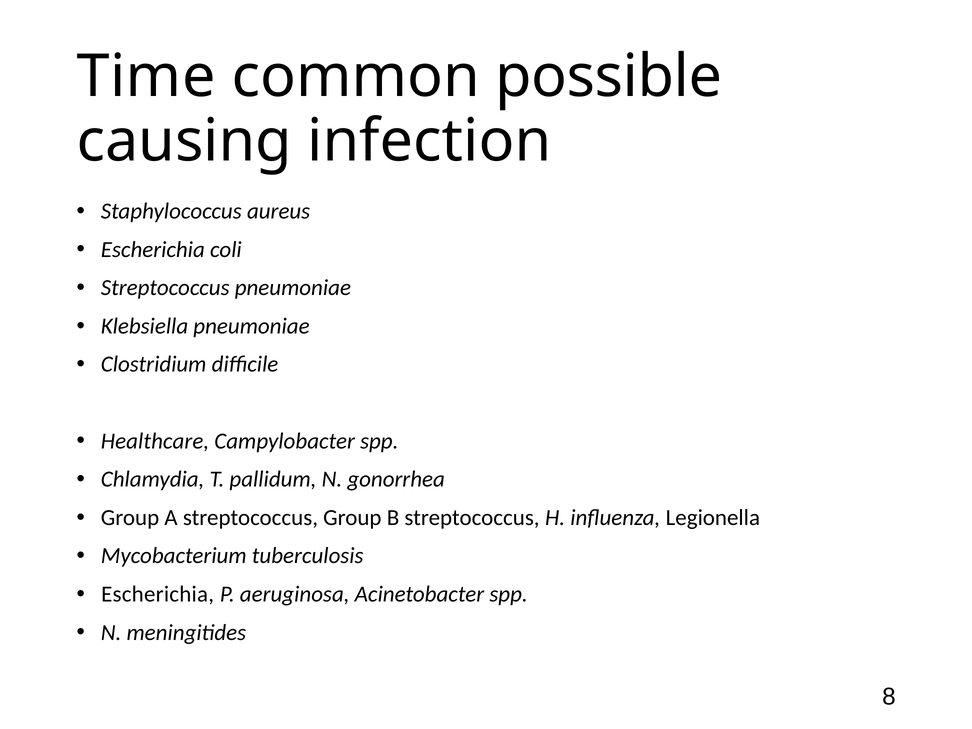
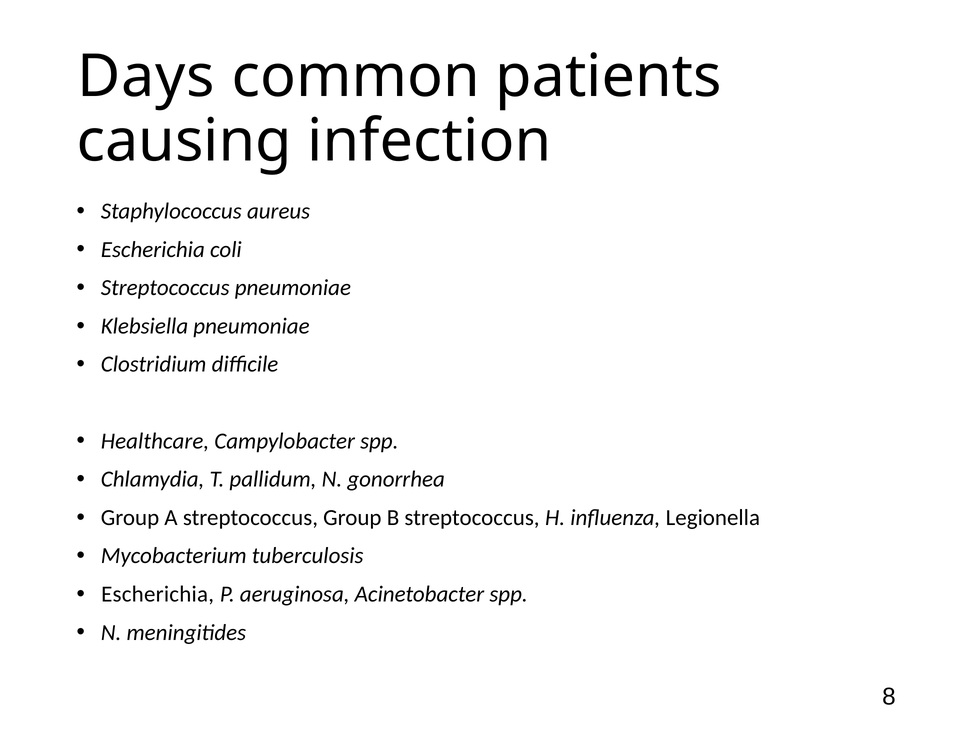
Time: Time -> Days
possible: possible -> patients
